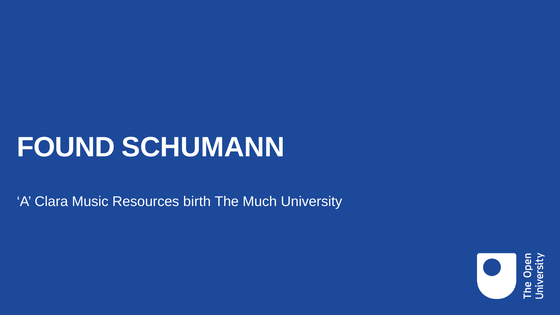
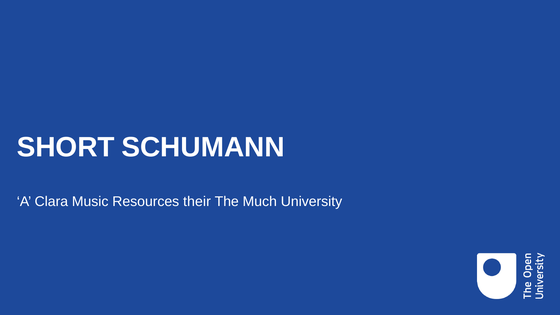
FOUND: FOUND -> SHORT
birth: birth -> their
